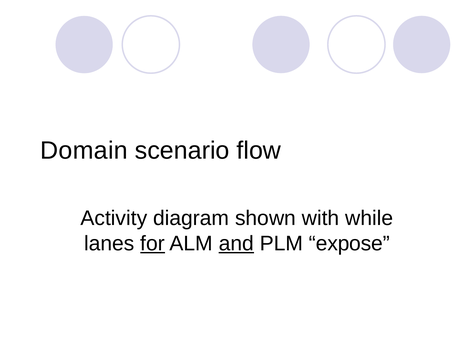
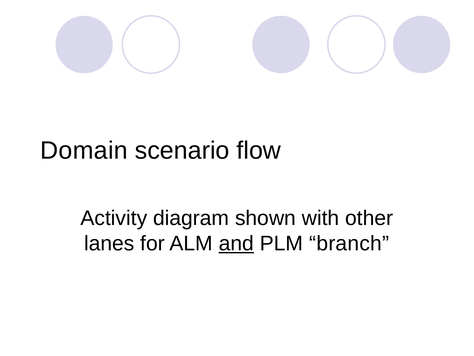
while: while -> other
for underline: present -> none
expose: expose -> branch
